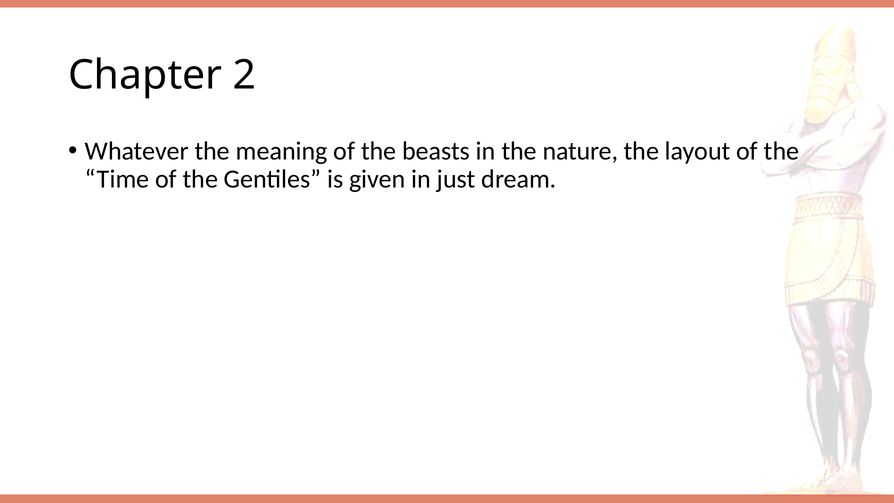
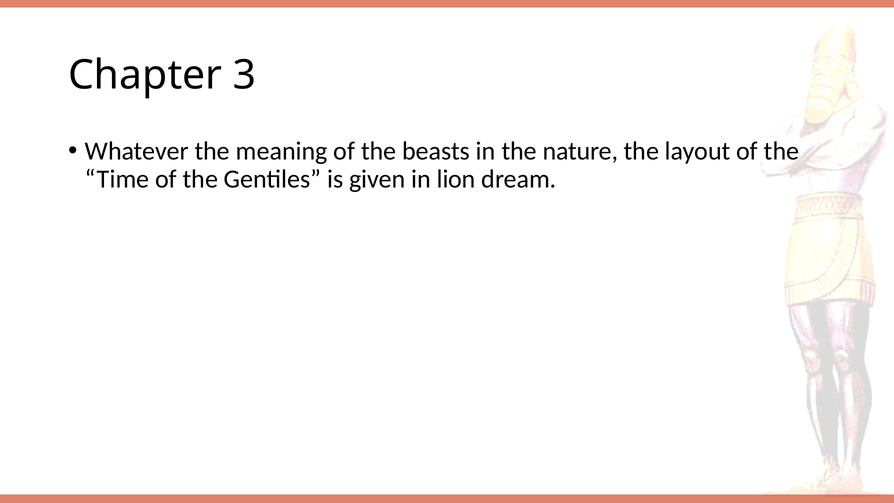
2: 2 -> 3
just: just -> lion
